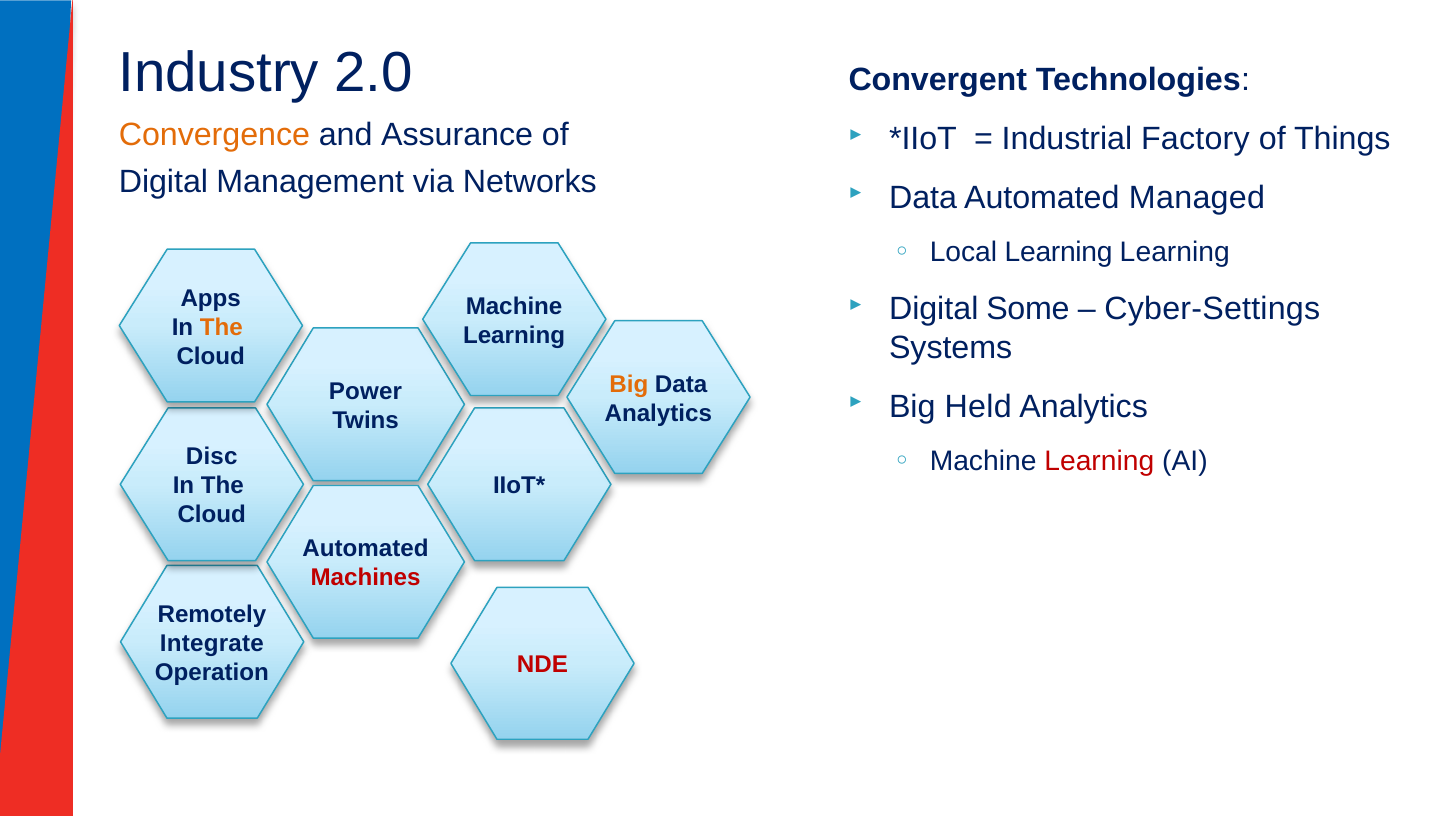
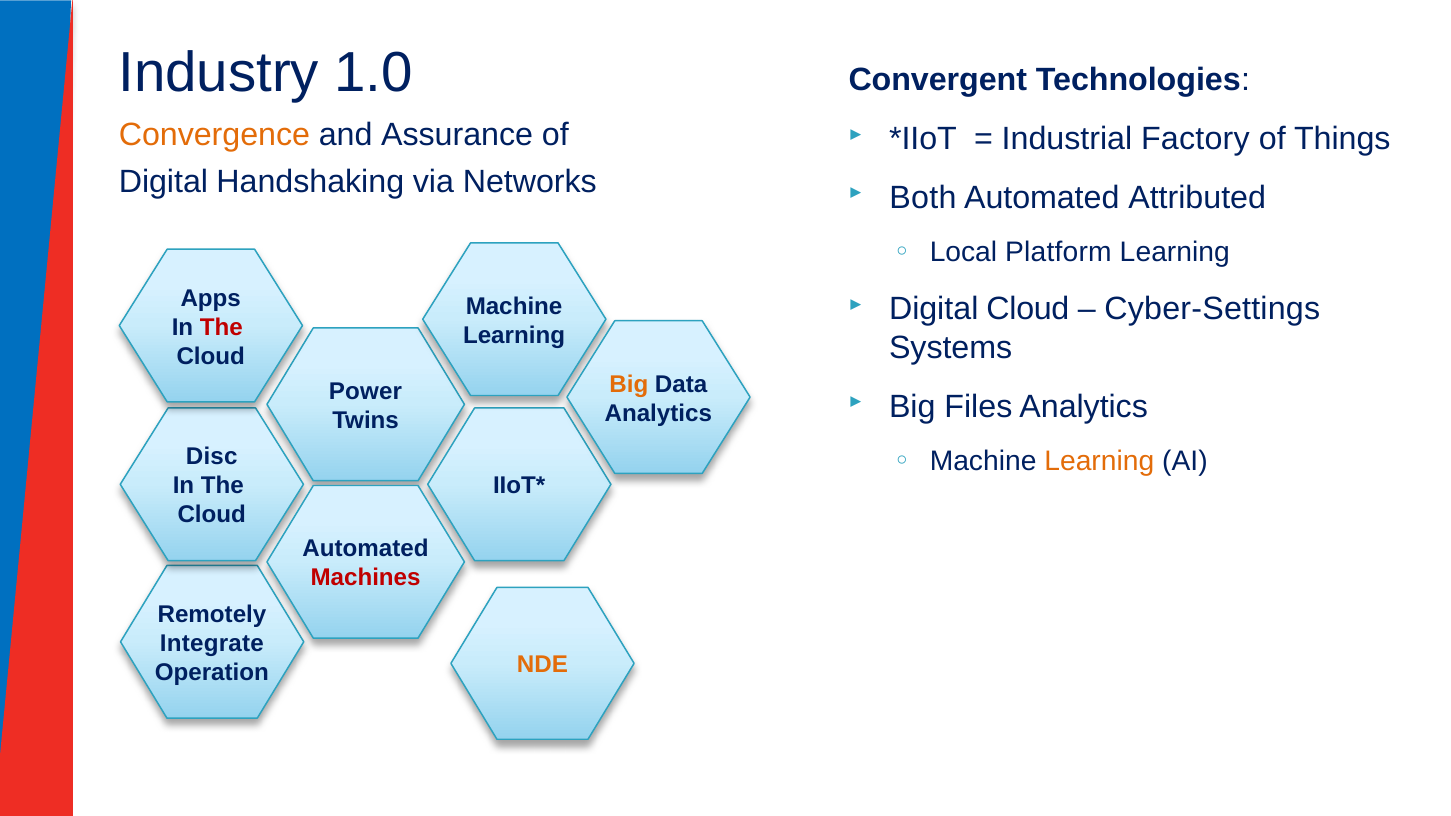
2.0: 2.0 -> 1.0
Management: Management -> Handshaking
Data at (923, 198): Data -> Both
Managed: Managed -> Attributed
Local Learning: Learning -> Platform
Digital Some: Some -> Cloud
The at (221, 327) colour: orange -> red
Held: Held -> Files
Learning at (1099, 461) colour: red -> orange
NDE colour: red -> orange
